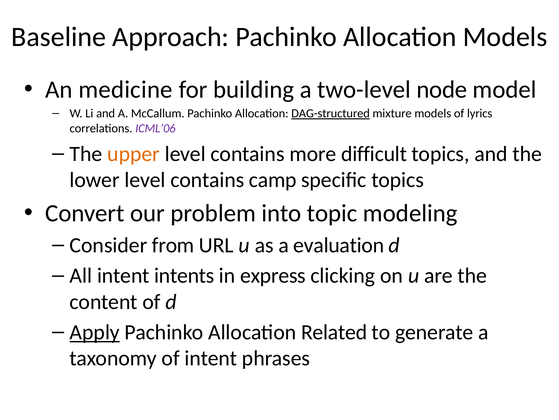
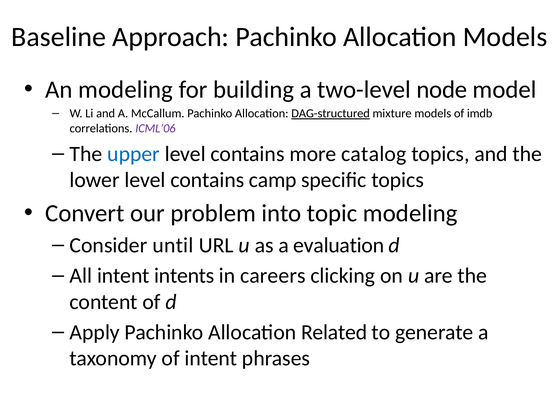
An medicine: medicine -> modeling
lyrics: lyrics -> imdb
upper colour: orange -> blue
difficult: difficult -> catalog
from: from -> until
express: express -> careers
Apply underline: present -> none
